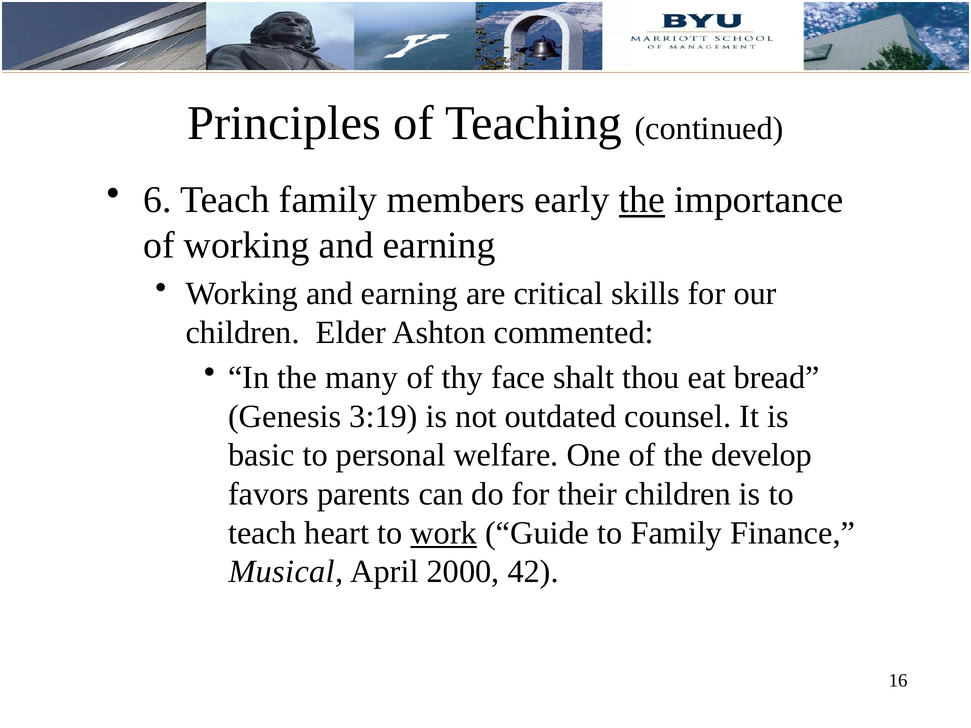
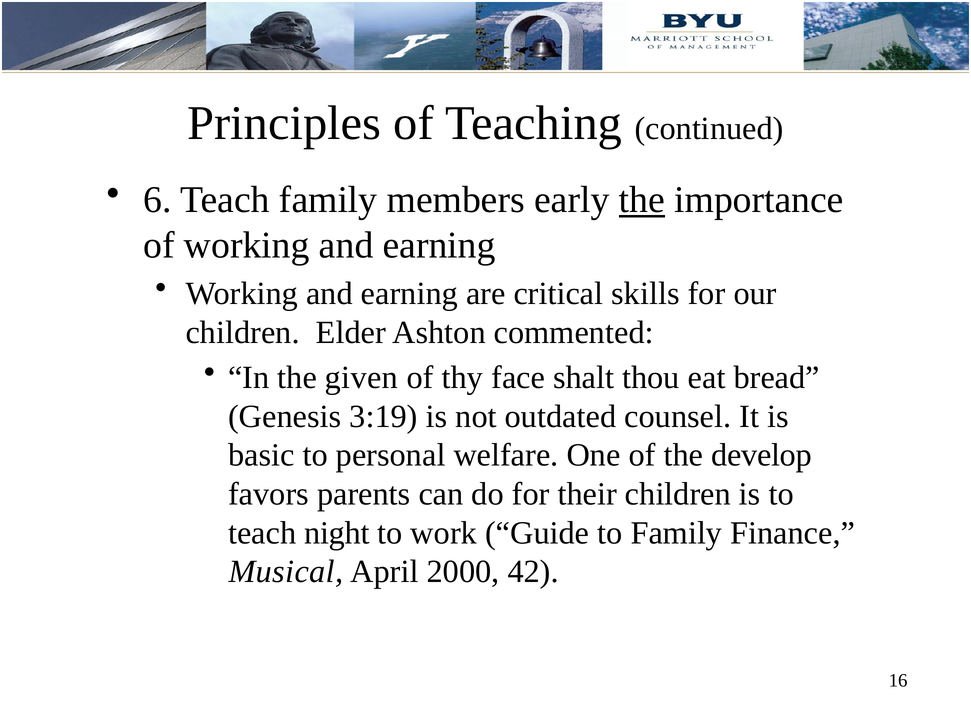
many: many -> given
heart: heart -> night
work underline: present -> none
